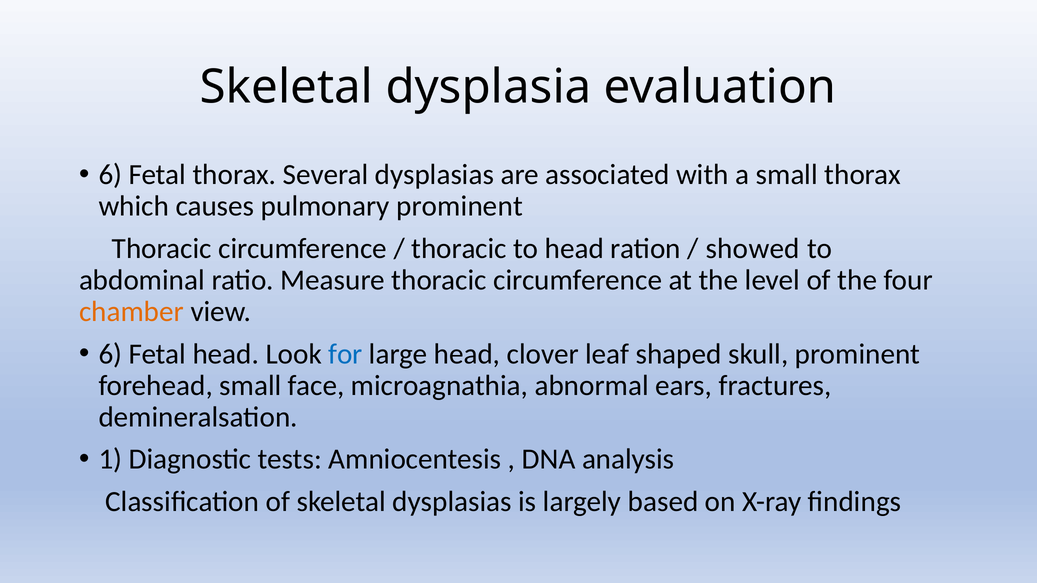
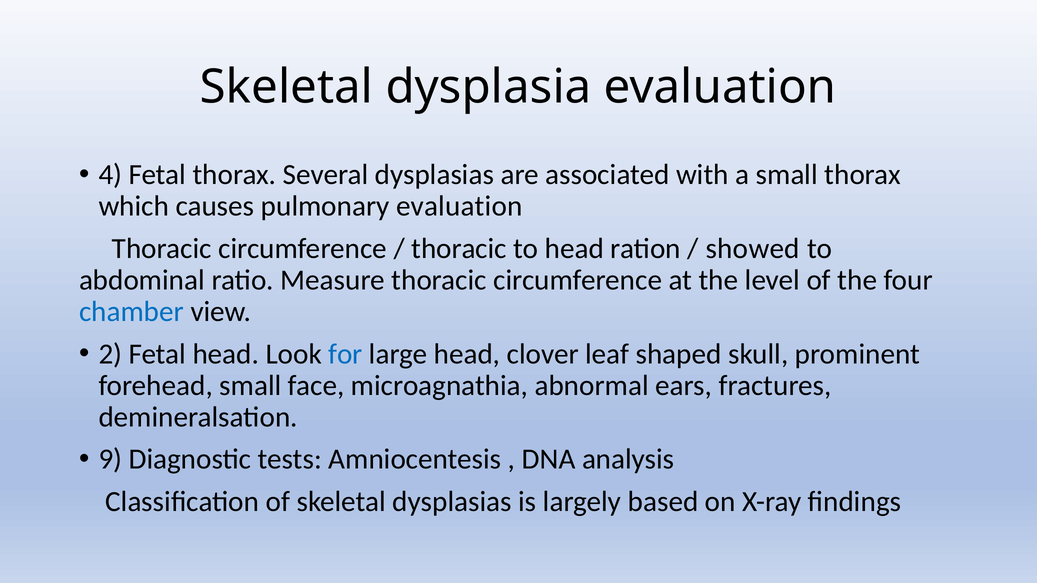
6 at (110, 175): 6 -> 4
pulmonary prominent: prominent -> evaluation
chamber colour: orange -> blue
6 at (110, 354): 6 -> 2
1: 1 -> 9
